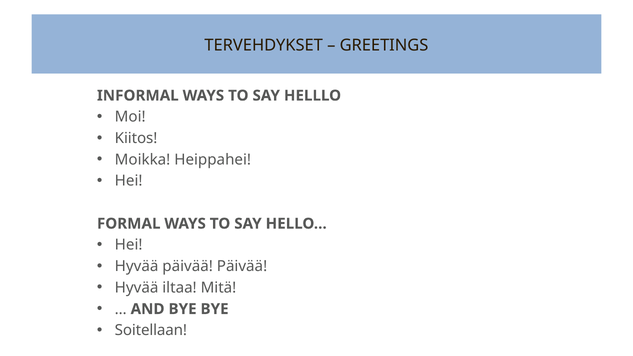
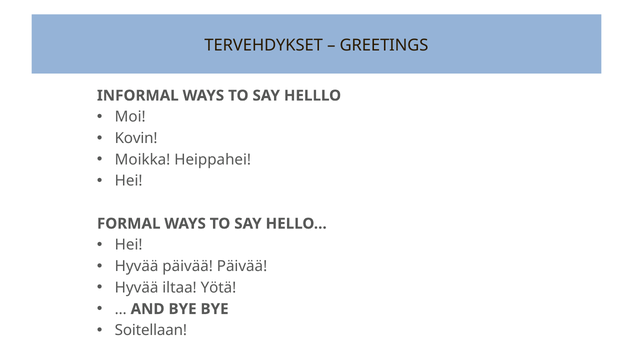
Kiitos: Kiitos -> Kovin
Mitä: Mitä -> Yötä
